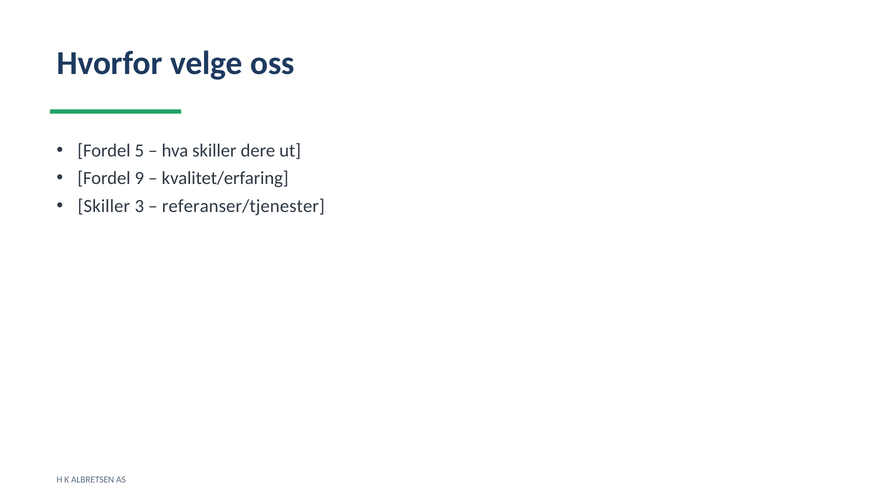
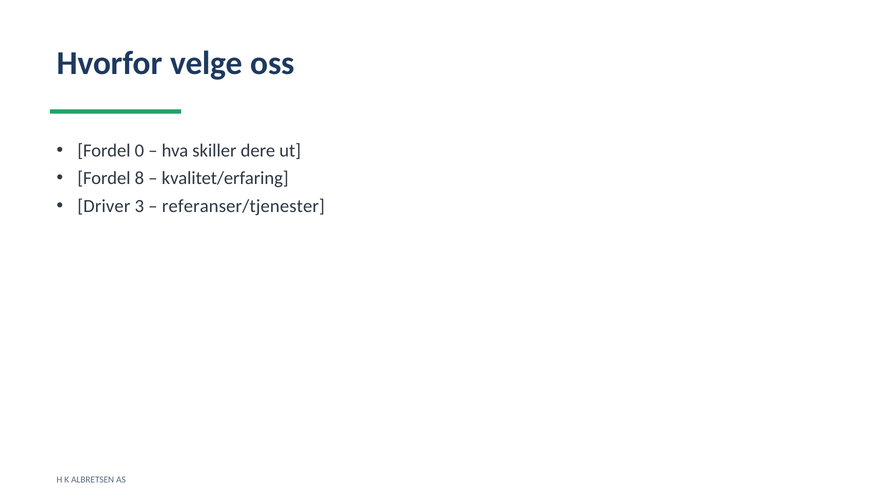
5: 5 -> 0
9: 9 -> 8
Skiller at (104, 206): Skiller -> Driver
